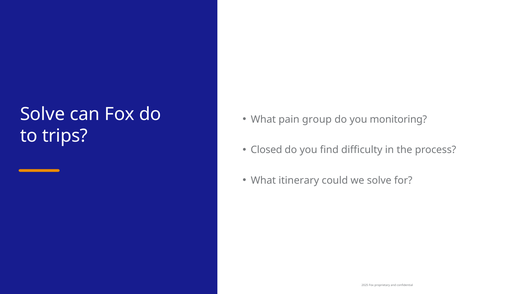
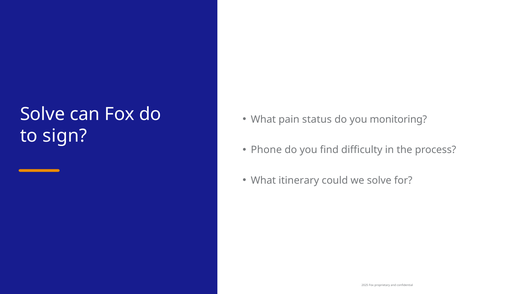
group: group -> status
trips: trips -> sign
Closed: Closed -> Phone
